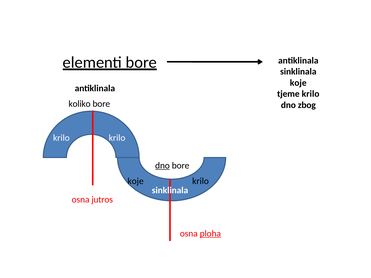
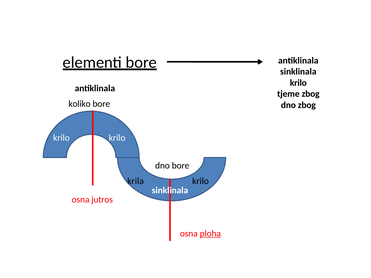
koje at (298, 83): koje -> krilo
tjeme krilo: krilo -> zbog
dno at (162, 166) underline: present -> none
koje at (136, 181): koje -> krila
